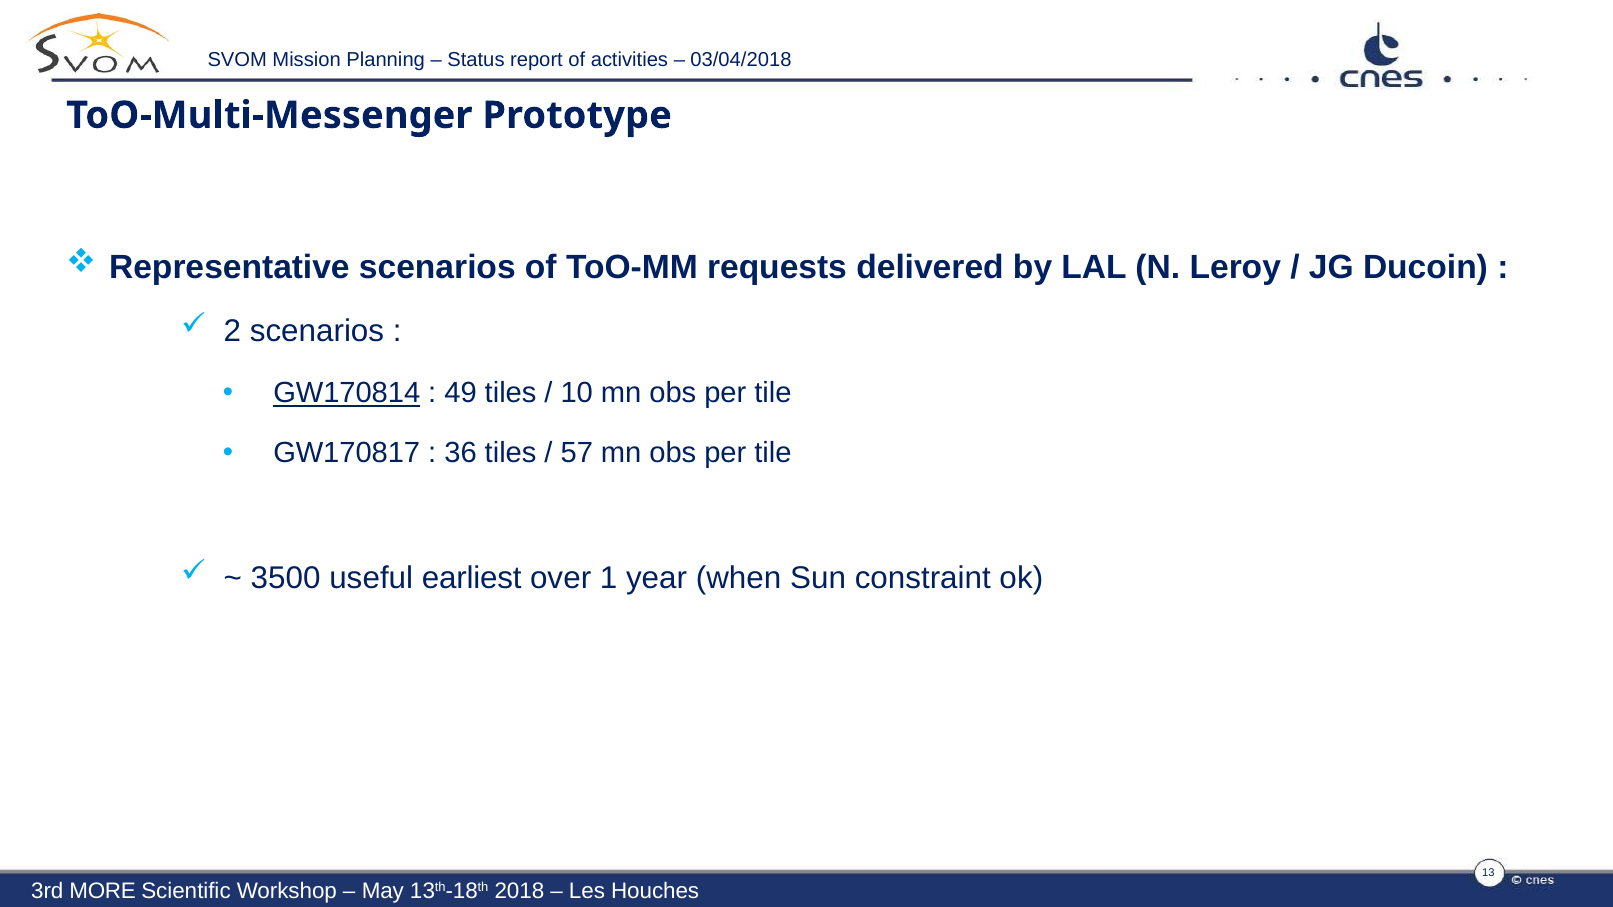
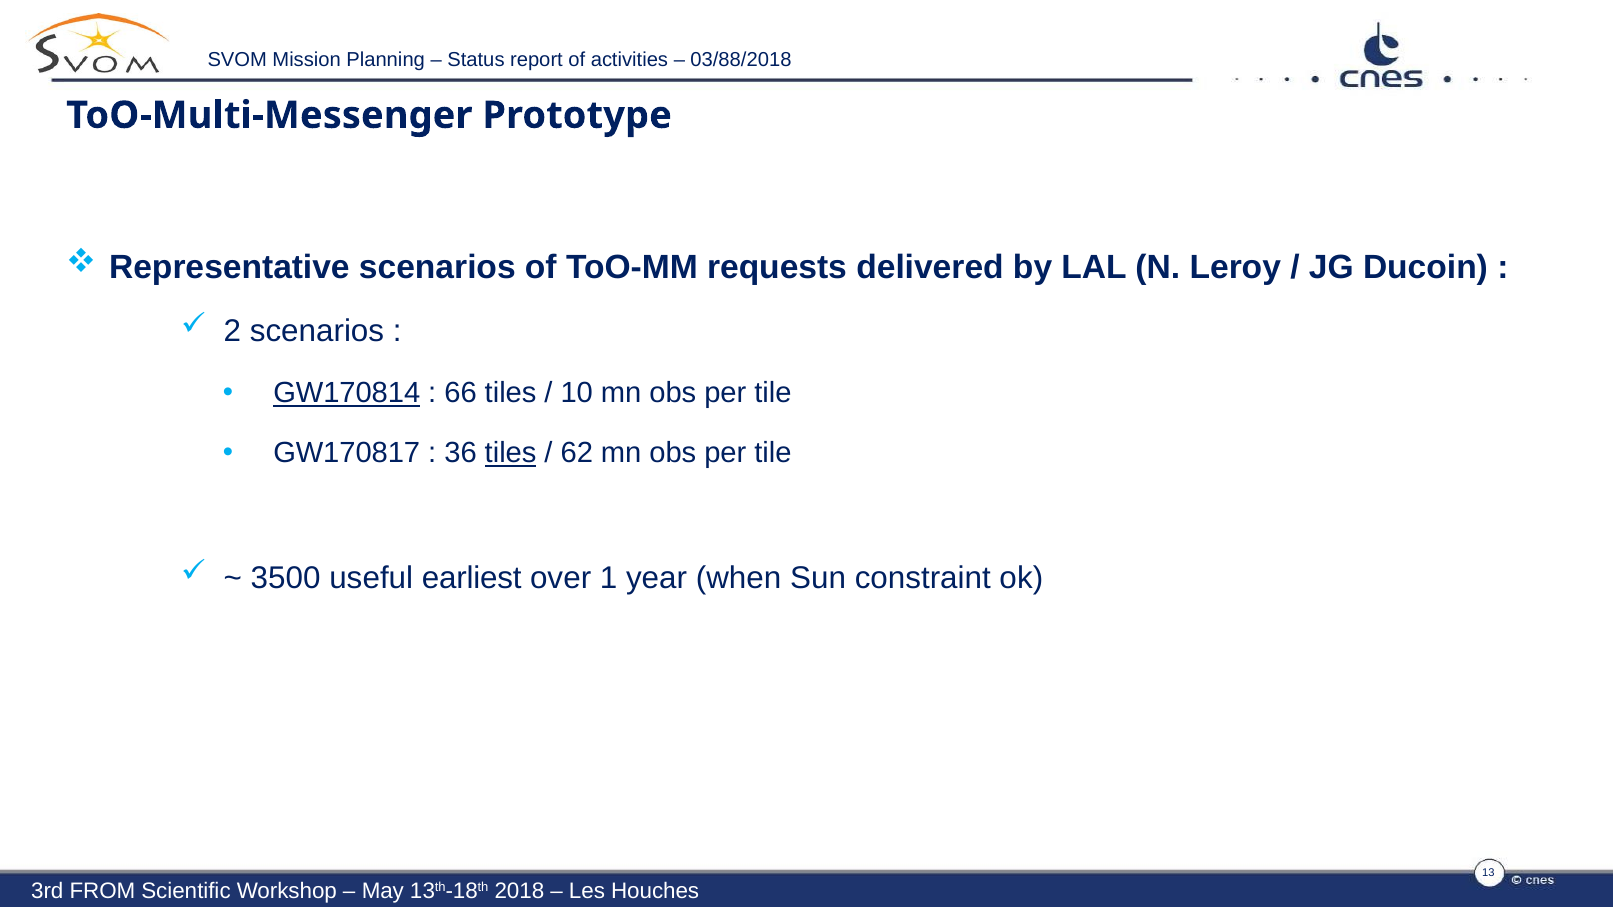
03/04/2018: 03/04/2018 -> 03/88/2018
49: 49 -> 66
tiles at (511, 454) underline: none -> present
57: 57 -> 62
MORE: MORE -> FROM
